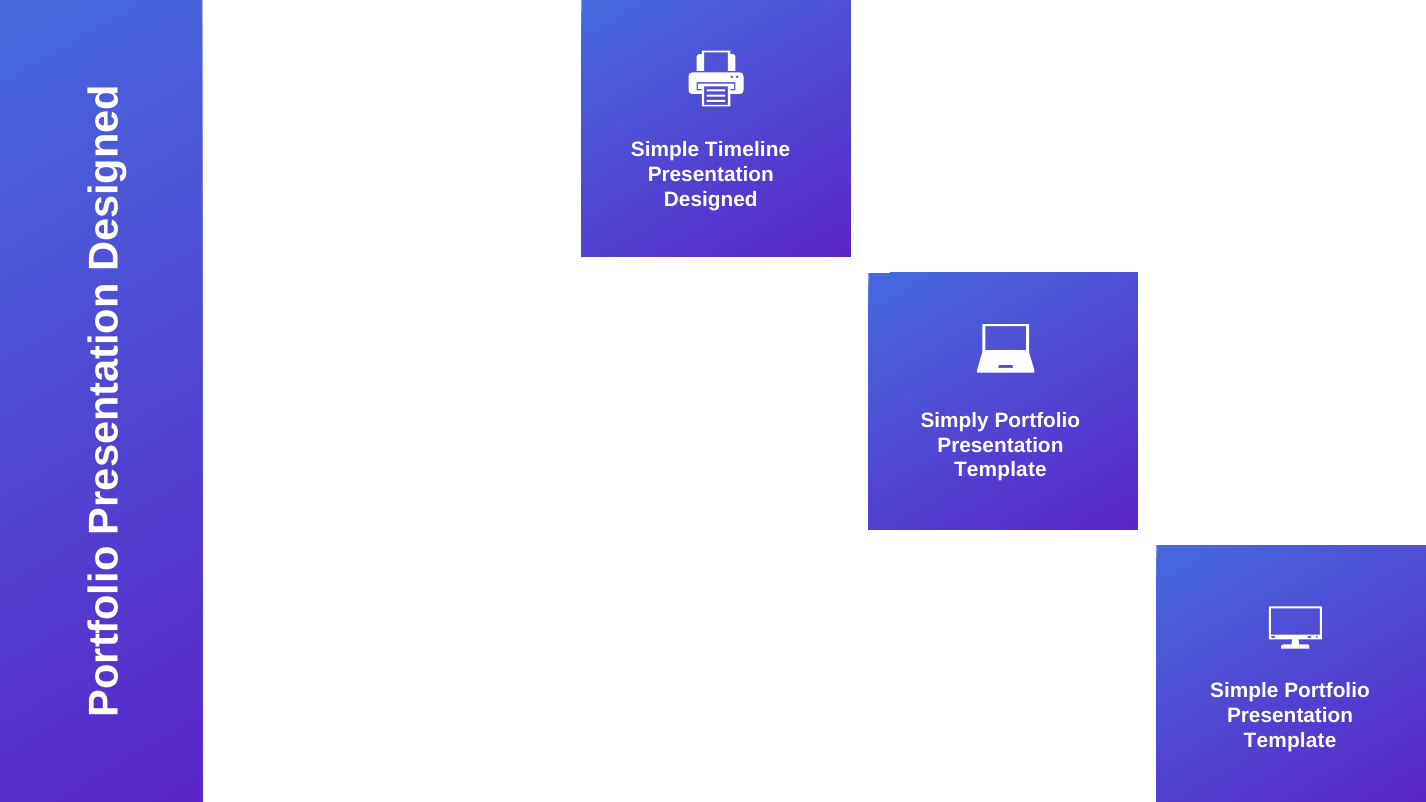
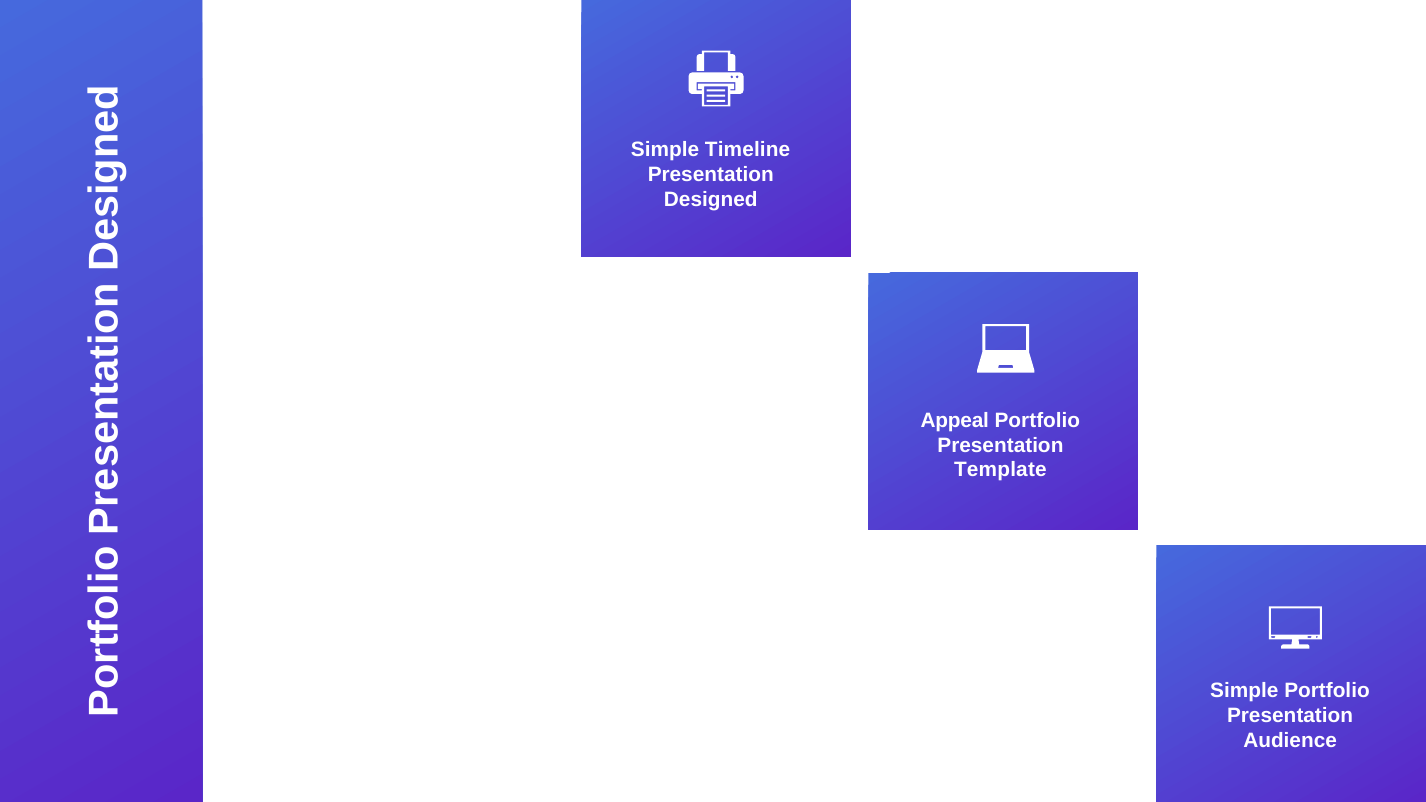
Simply: Simply -> Appeal
Template at (1290, 741): Template -> Audience
